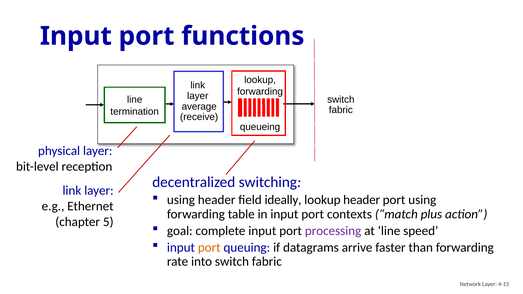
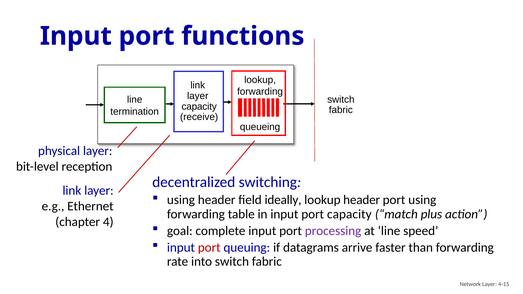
average at (199, 107): average -> capacity
port contexts: contexts -> capacity
5: 5 -> 4
port at (209, 248) colour: orange -> red
